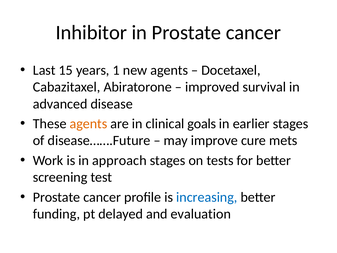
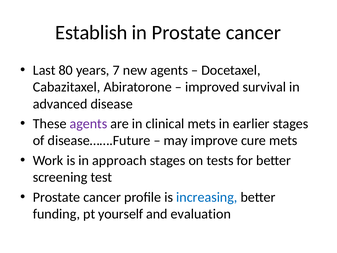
Inhibitor: Inhibitor -> Establish
15: 15 -> 80
1: 1 -> 7
agents at (88, 124) colour: orange -> purple
clinical goals: goals -> mets
delayed: delayed -> yourself
